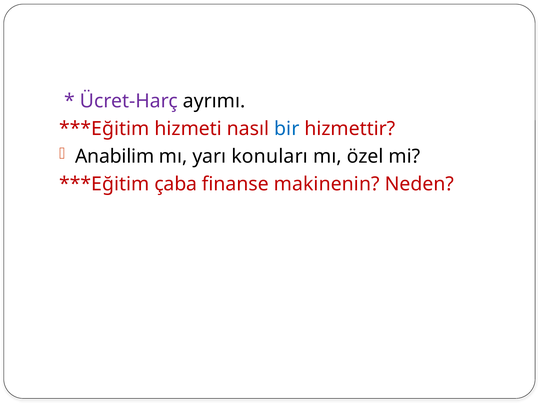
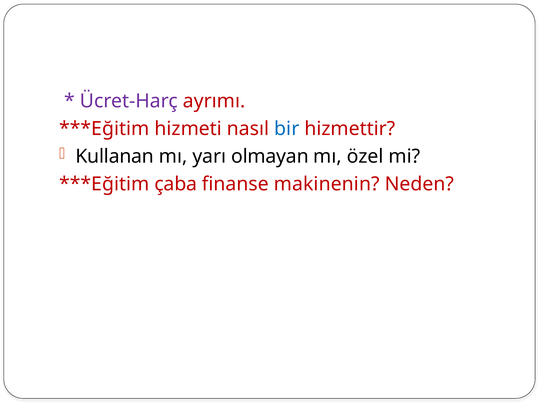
ayrımı colour: black -> red
Anabilim: Anabilim -> Kullanan
konuları: konuları -> olmayan
